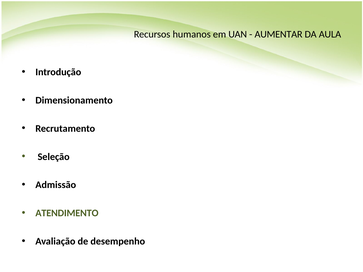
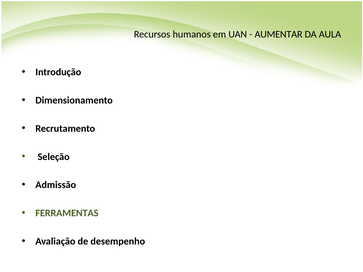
ATENDIMENTO: ATENDIMENTO -> FERRAMENTAS
